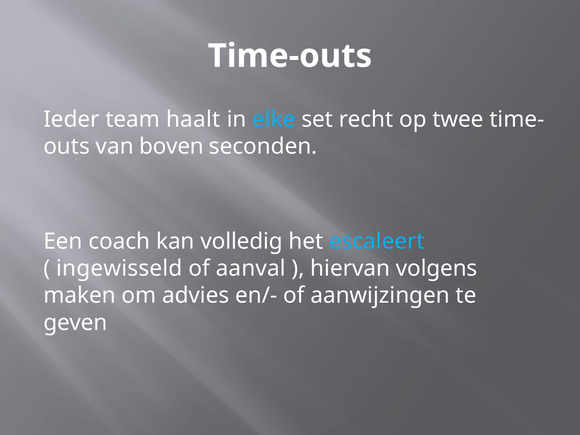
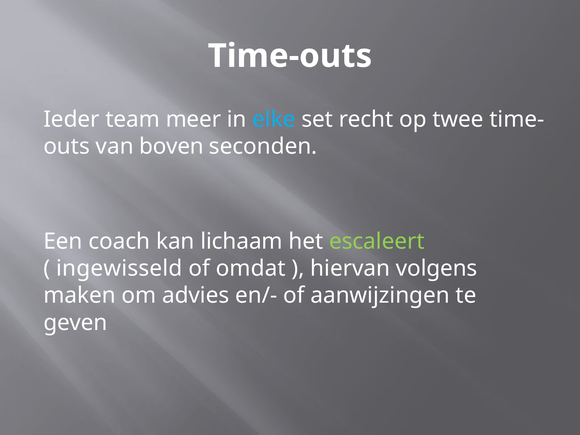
haalt: haalt -> meer
volledig: volledig -> lichaam
escaleert colour: light blue -> light green
aanval: aanval -> omdat
